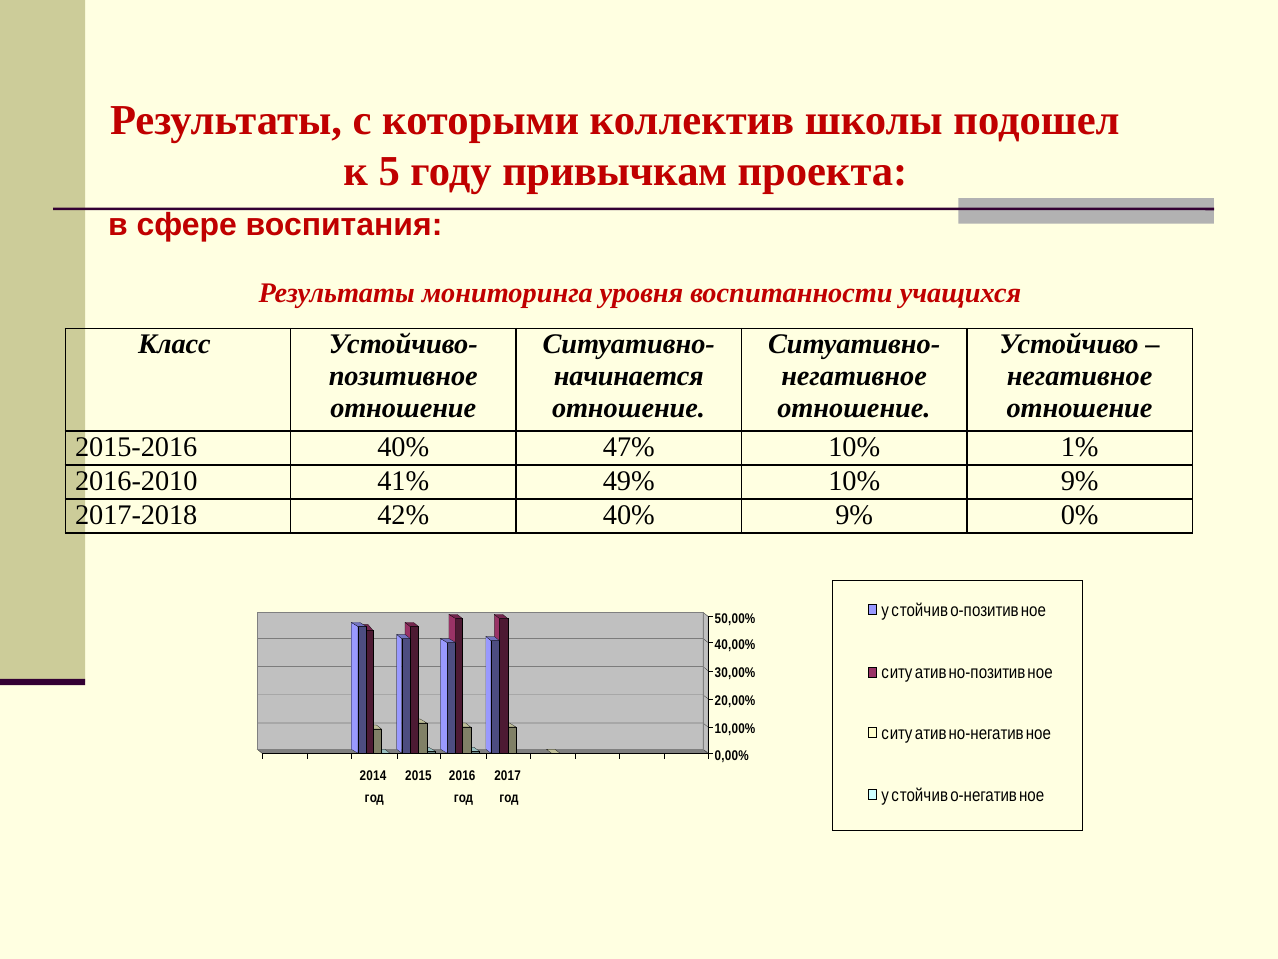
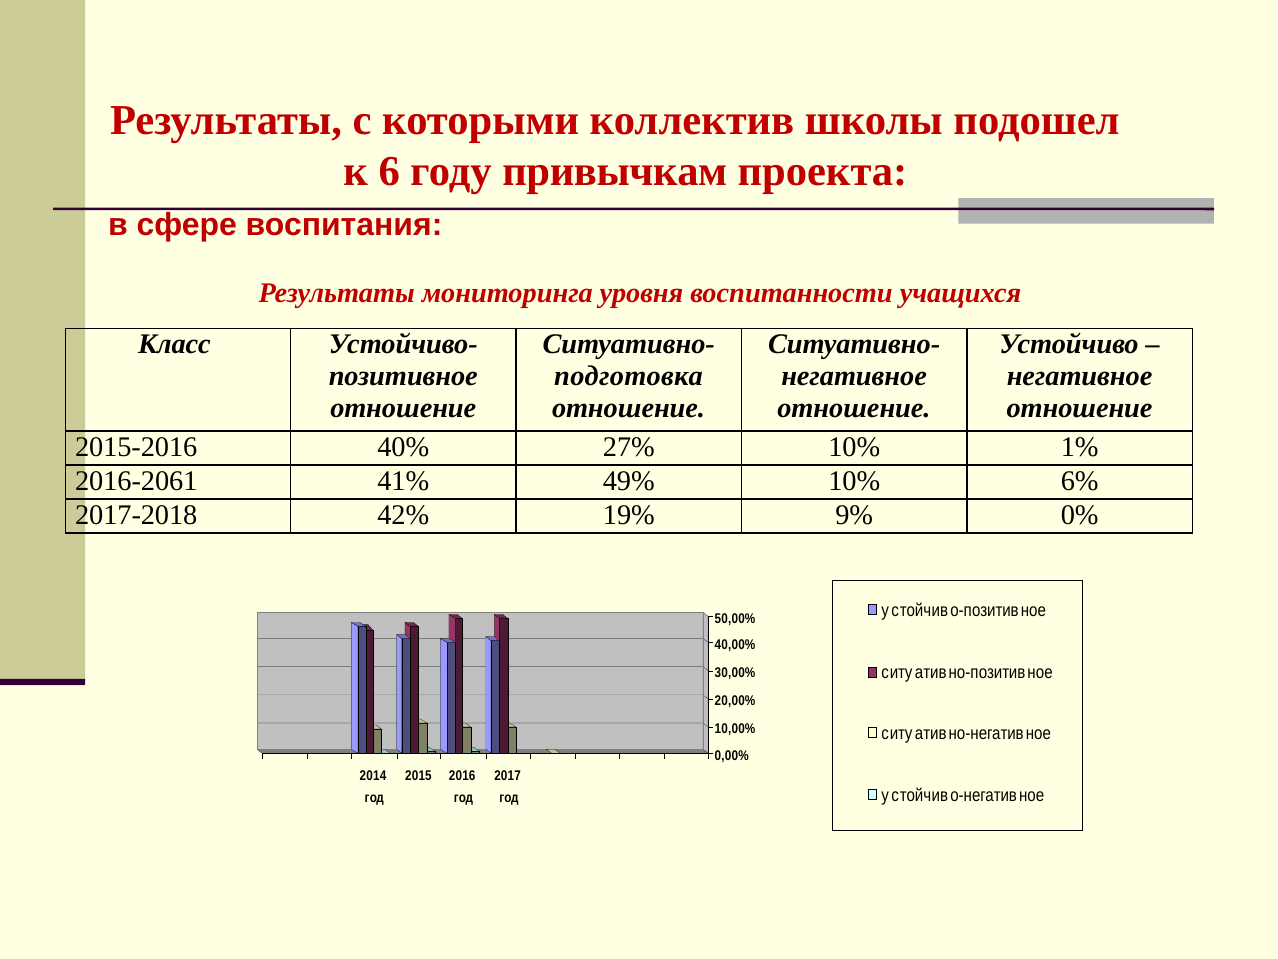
5: 5 -> 6
начинается: начинается -> подготовка
47%: 47% -> 27%
2016-2010: 2016-2010 -> 2016-2061
10% 9%: 9% -> 6%
42% 40%: 40% -> 19%
